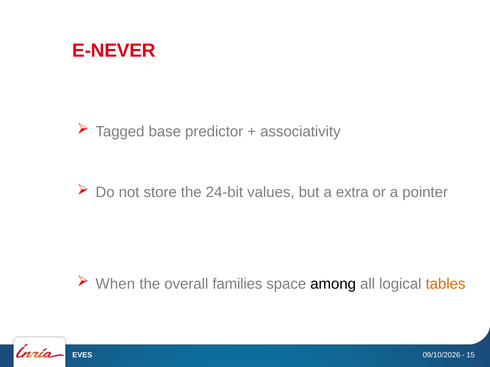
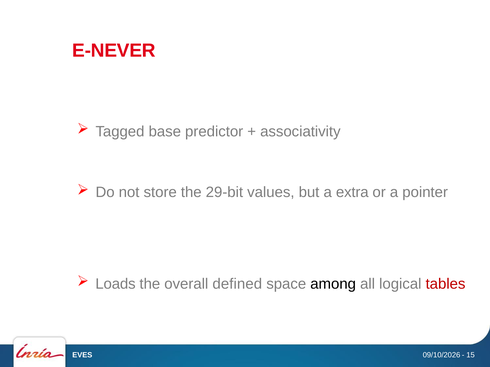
24-bit: 24-bit -> 29-bit
When: When -> Loads
families: families -> defined
tables colour: orange -> red
